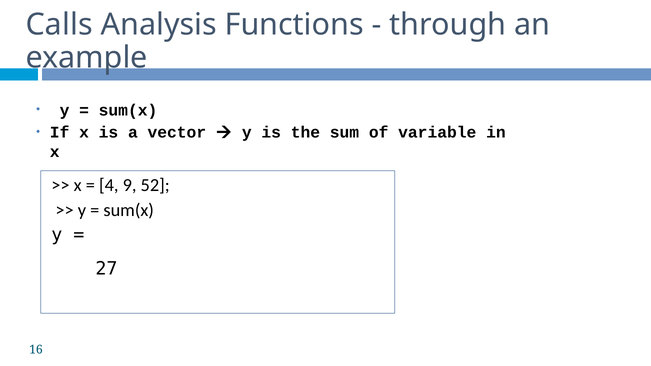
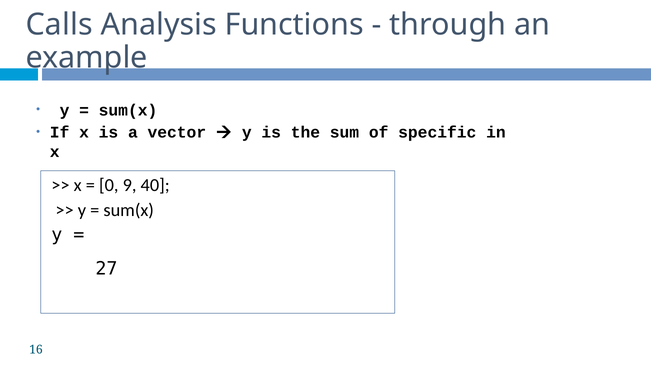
variable: variable -> specific
4: 4 -> 0
52: 52 -> 40
